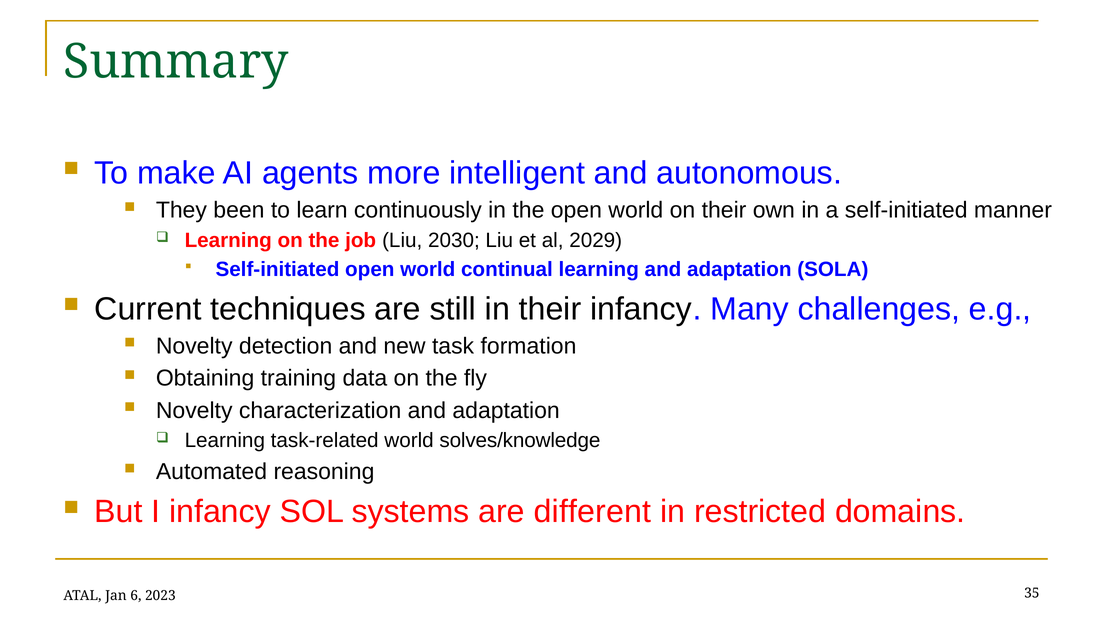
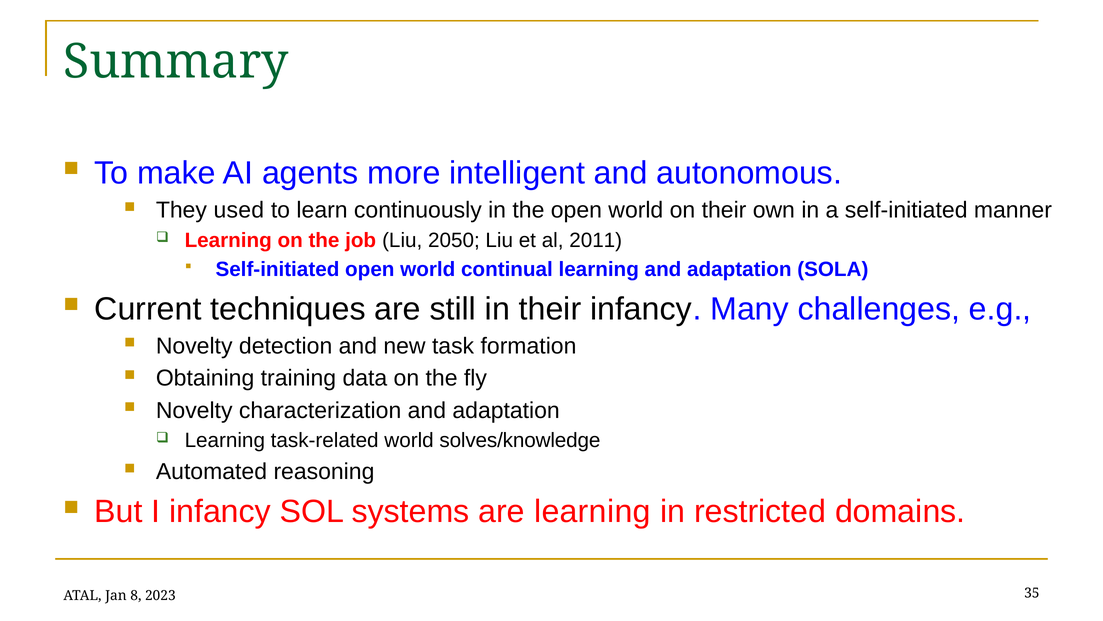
been: been -> used
2030: 2030 -> 2050
2029: 2029 -> 2011
are different: different -> learning
6: 6 -> 8
